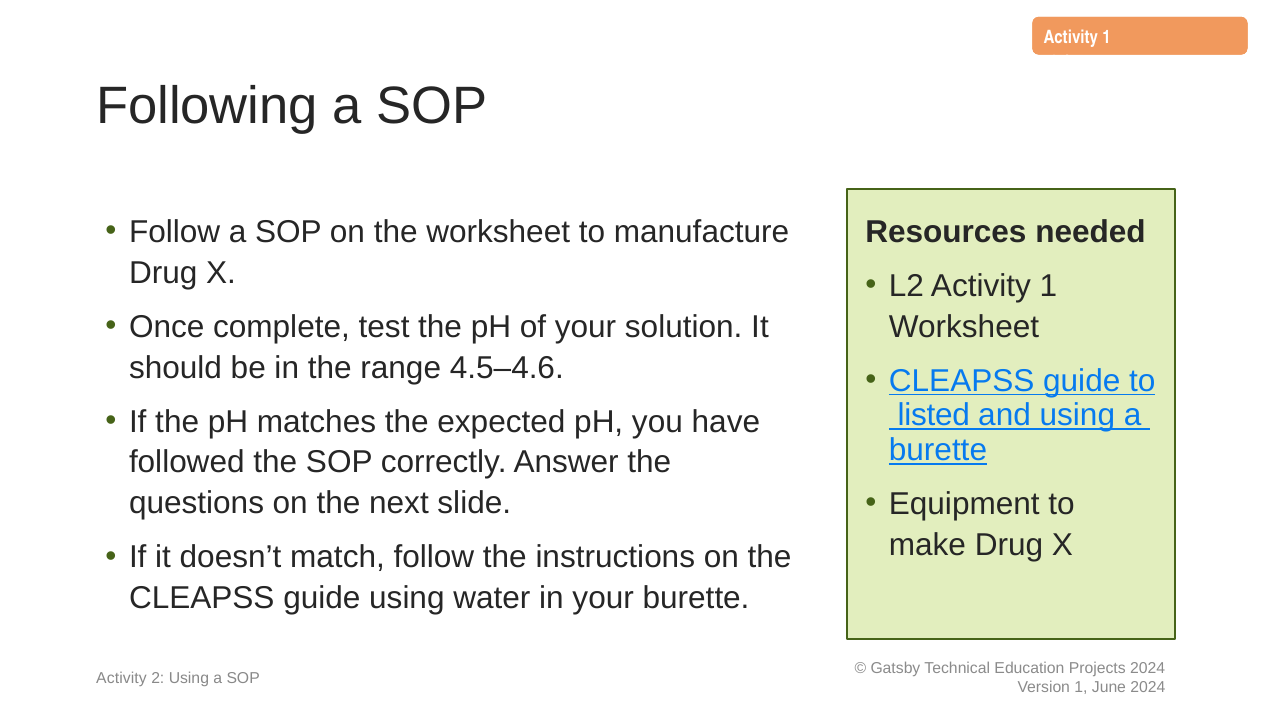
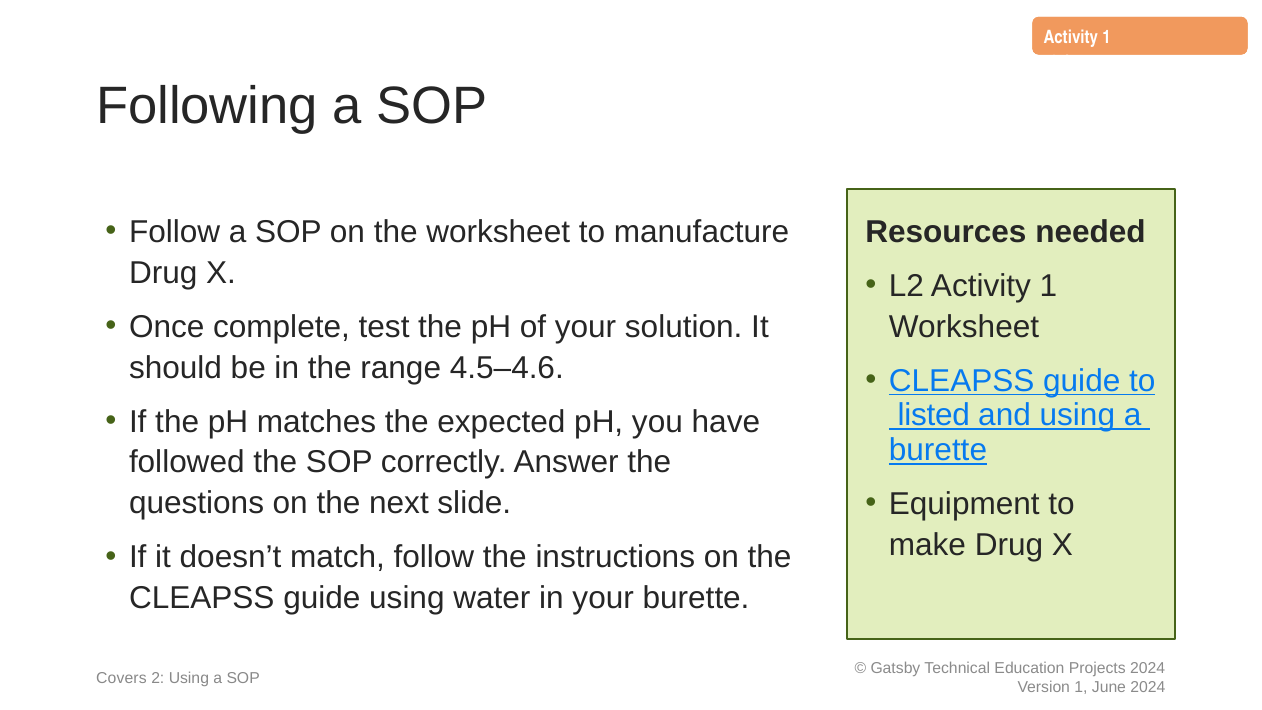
Activity at (121, 679): Activity -> Covers
